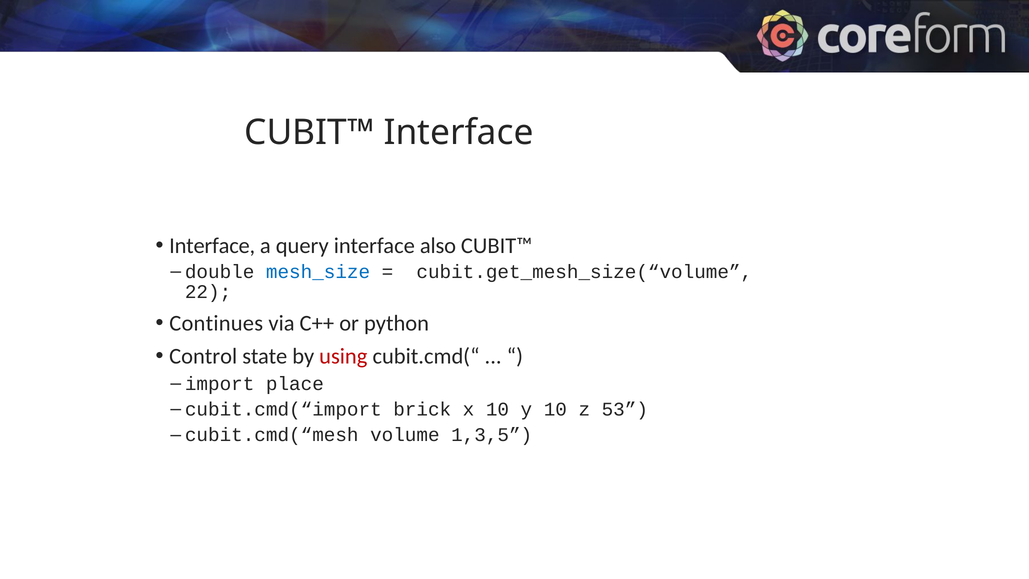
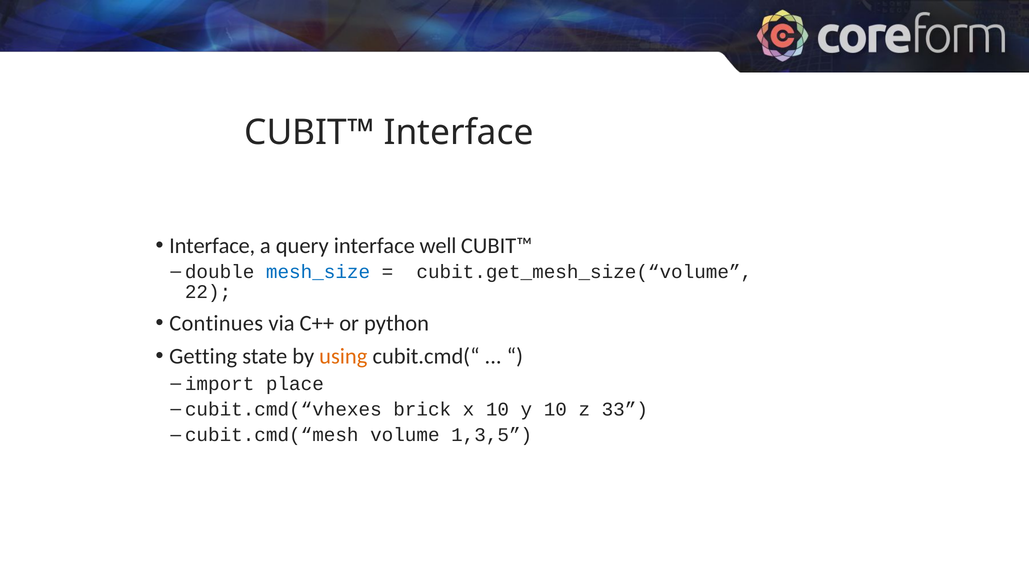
also: also -> well
Control: Control -> Getting
using colour: red -> orange
cubit.cmd(“import: cubit.cmd(“import -> cubit.cmd(“vhexes
53: 53 -> 33
